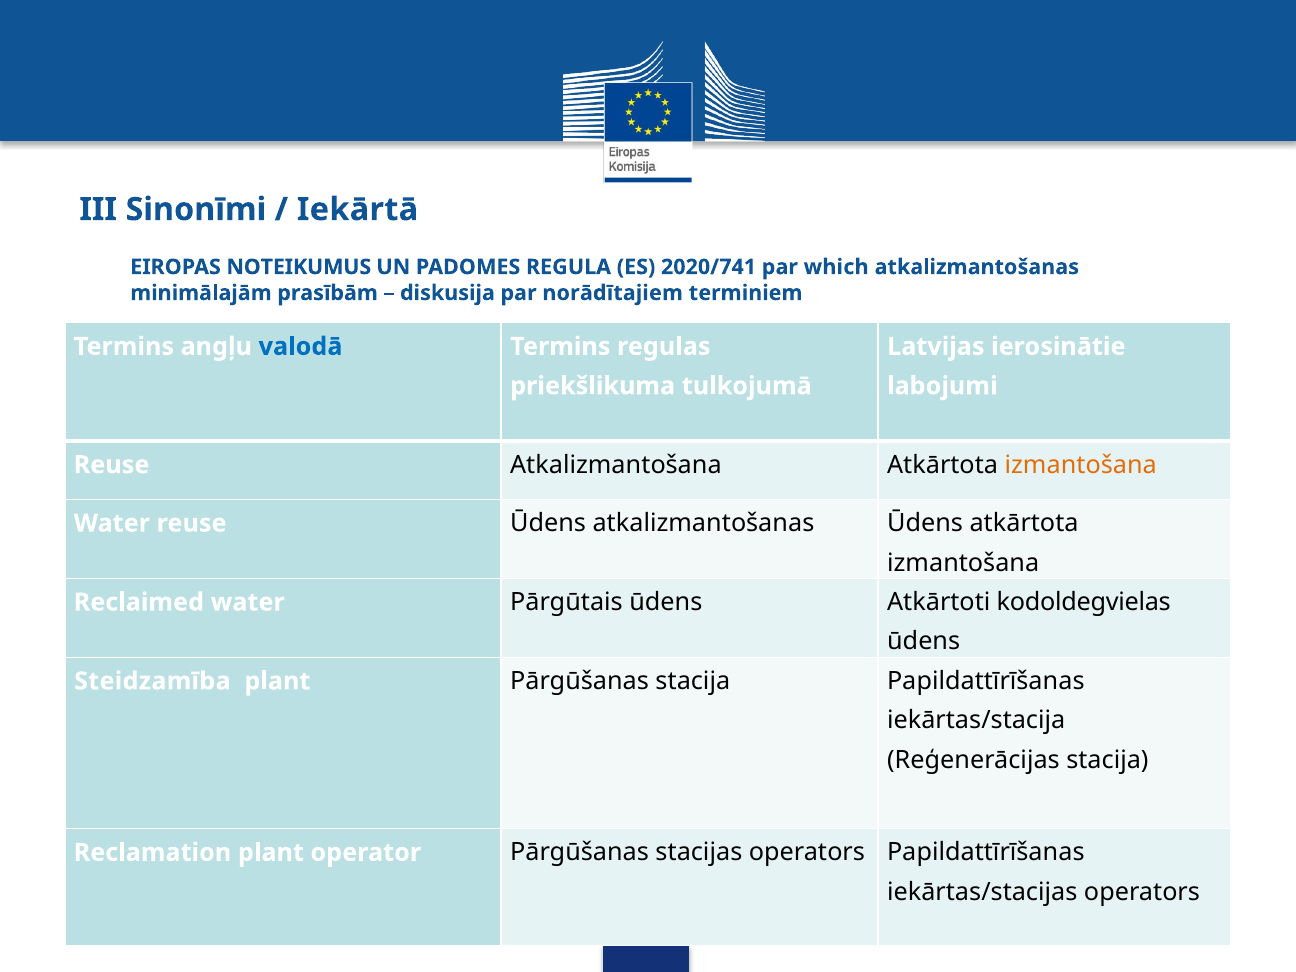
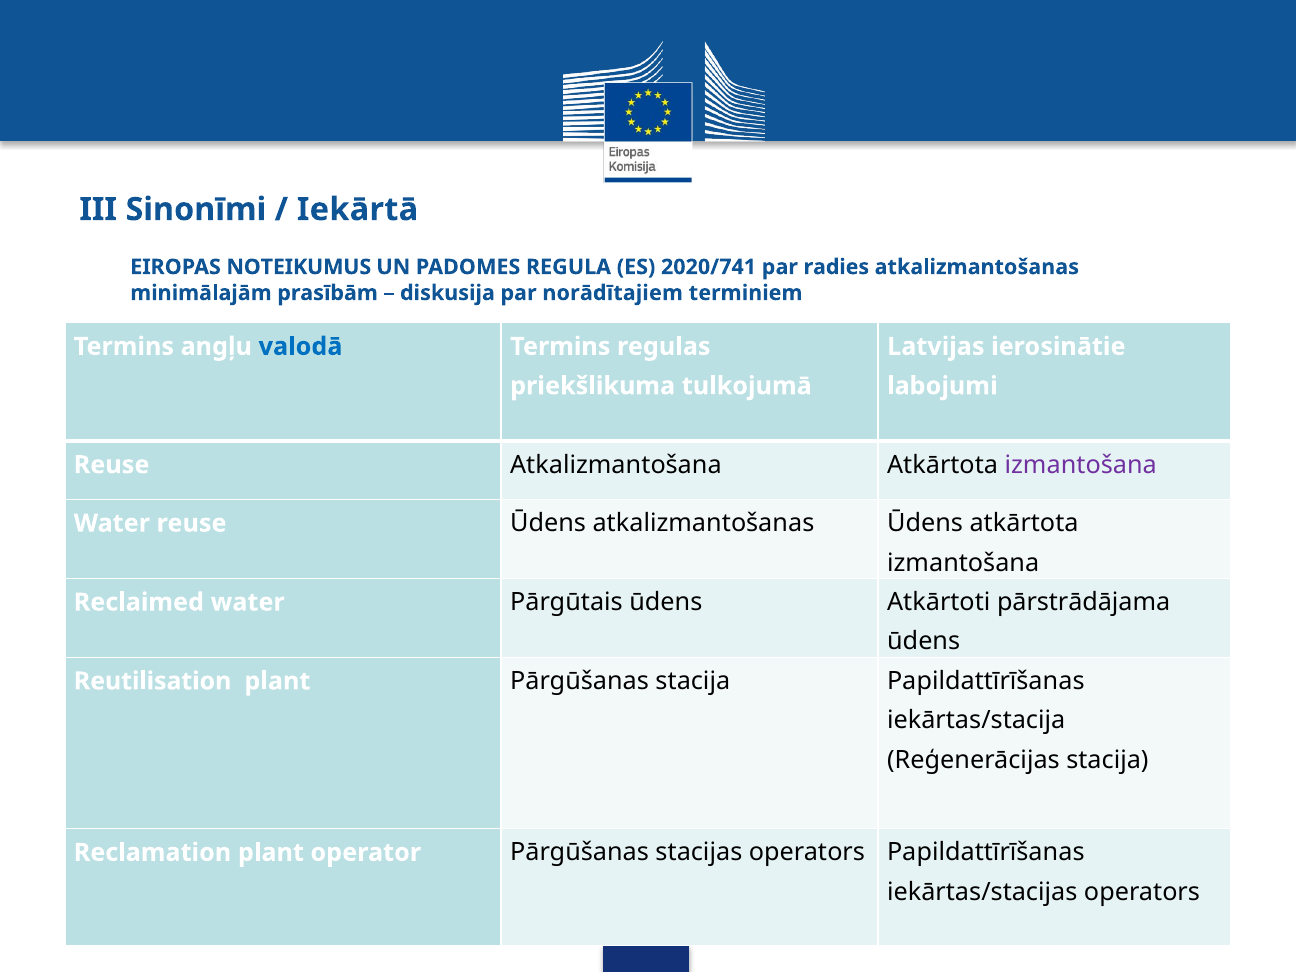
which: which -> radies
izmantošana at (1081, 465) colour: orange -> purple
kodoldegvielas: kodoldegvielas -> pārstrādājama
Steidzamība: Steidzamība -> Reutilisation
